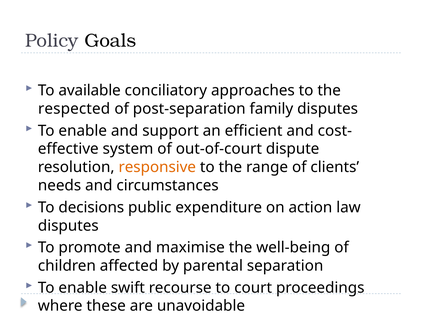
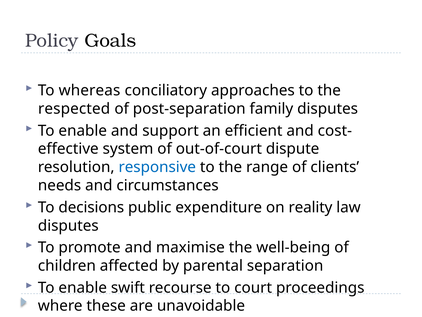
available: available -> whereas
responsive colour: orange -> blue
action: action -> reality
